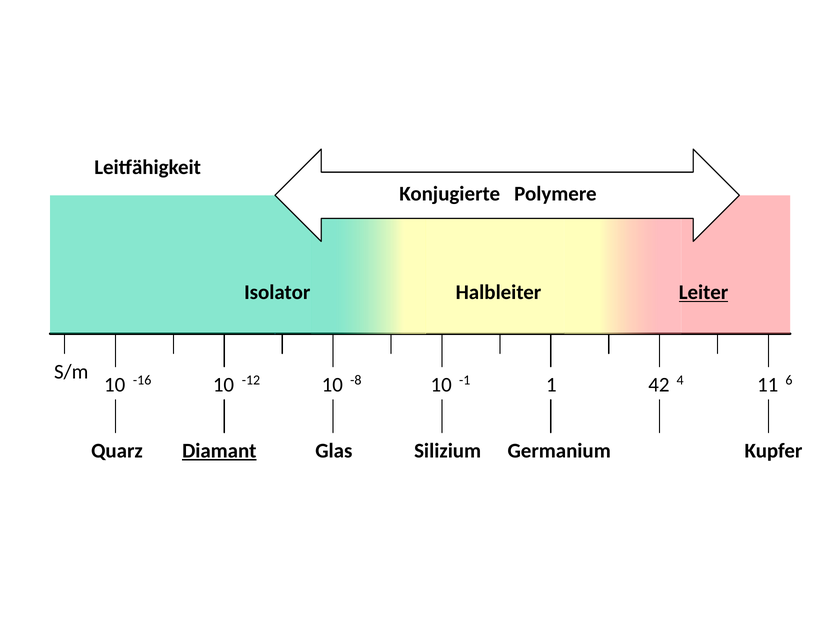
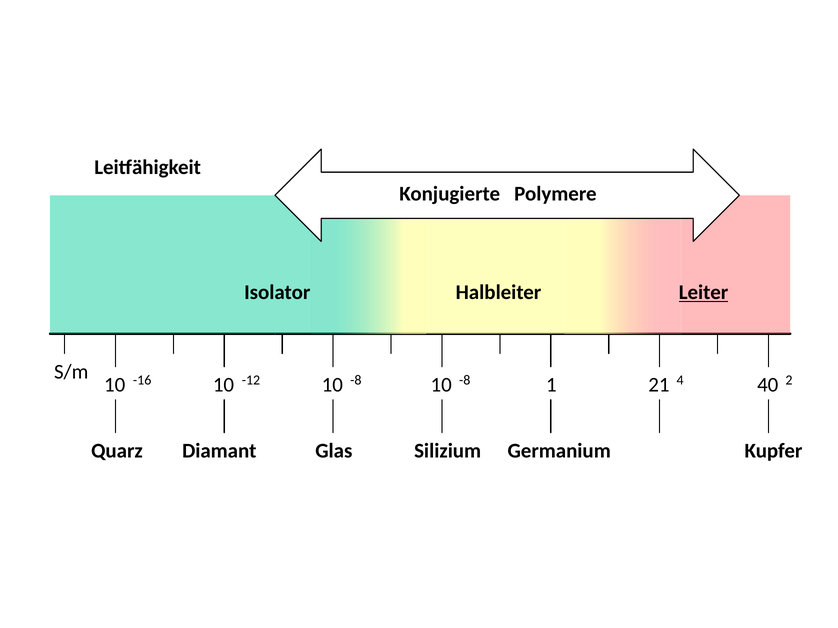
-8 -1: -1 -> -8
6: 6 -> 2
42: 42 -> 21
11: 11 -> 40
Diamant underline: present -> none
